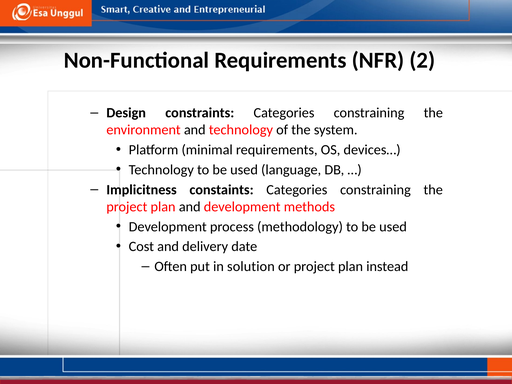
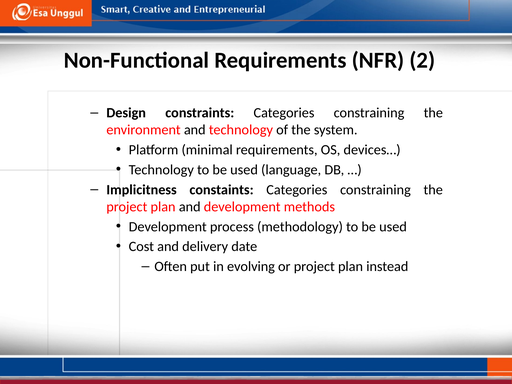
solution: solution -> evolving
